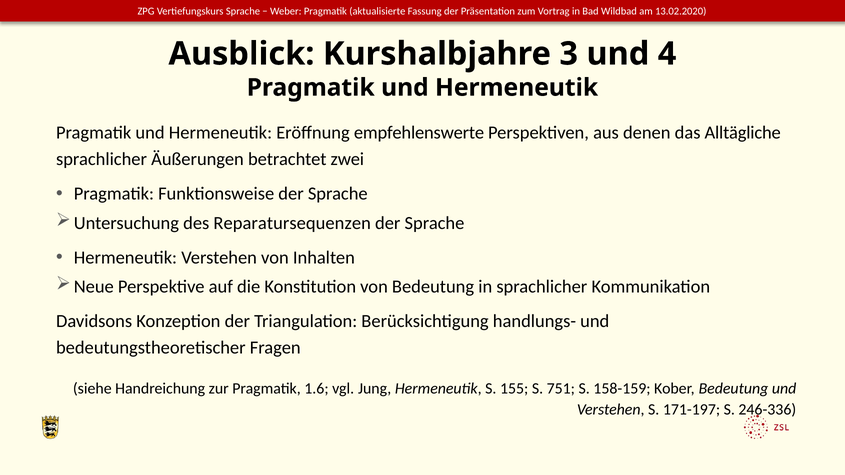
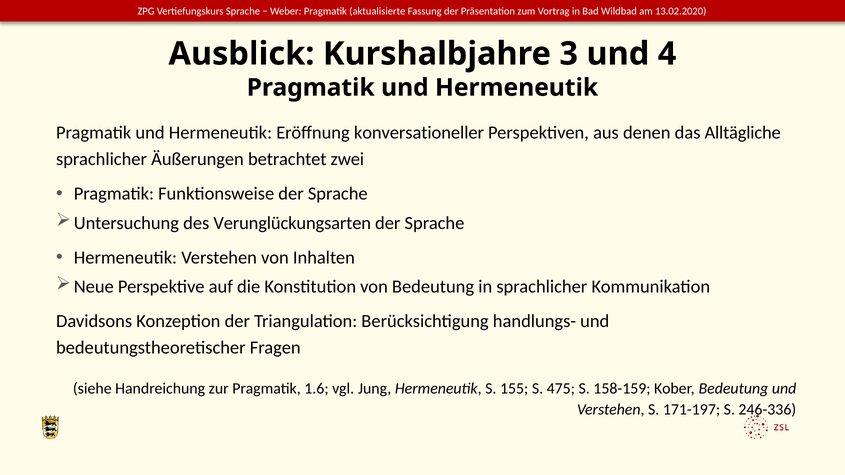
empfehlenswerte: empfehlenswerte -> konversationeller
Reparatursequenzen: Reparatursequenzen -> Verunglückungsarten
751: 751 -> 475
